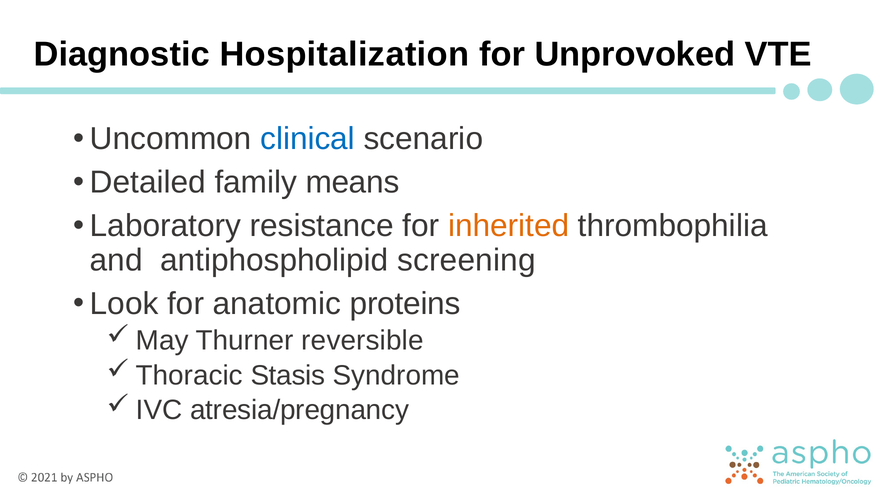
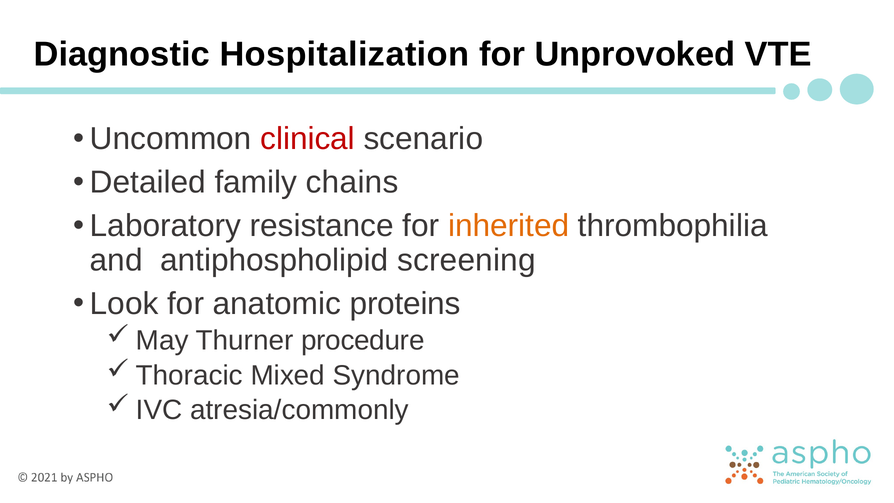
clinical colour: blue -> red
means: means -> chains
reversible: reversible -> procedure
Stasis: Stasis -> Mixed
atresia/pregnancy: atresia/pregnancy -> atresia/commonly
